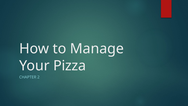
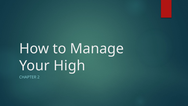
Pizza: Pizza -> High
